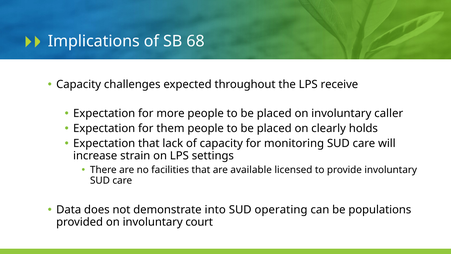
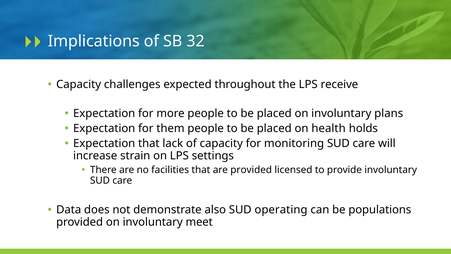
68: 68 -> 32
caller: caller -> plans
clearly: clearly -> health
are available: available -> provided
into: into -> also
court: court -> meet
